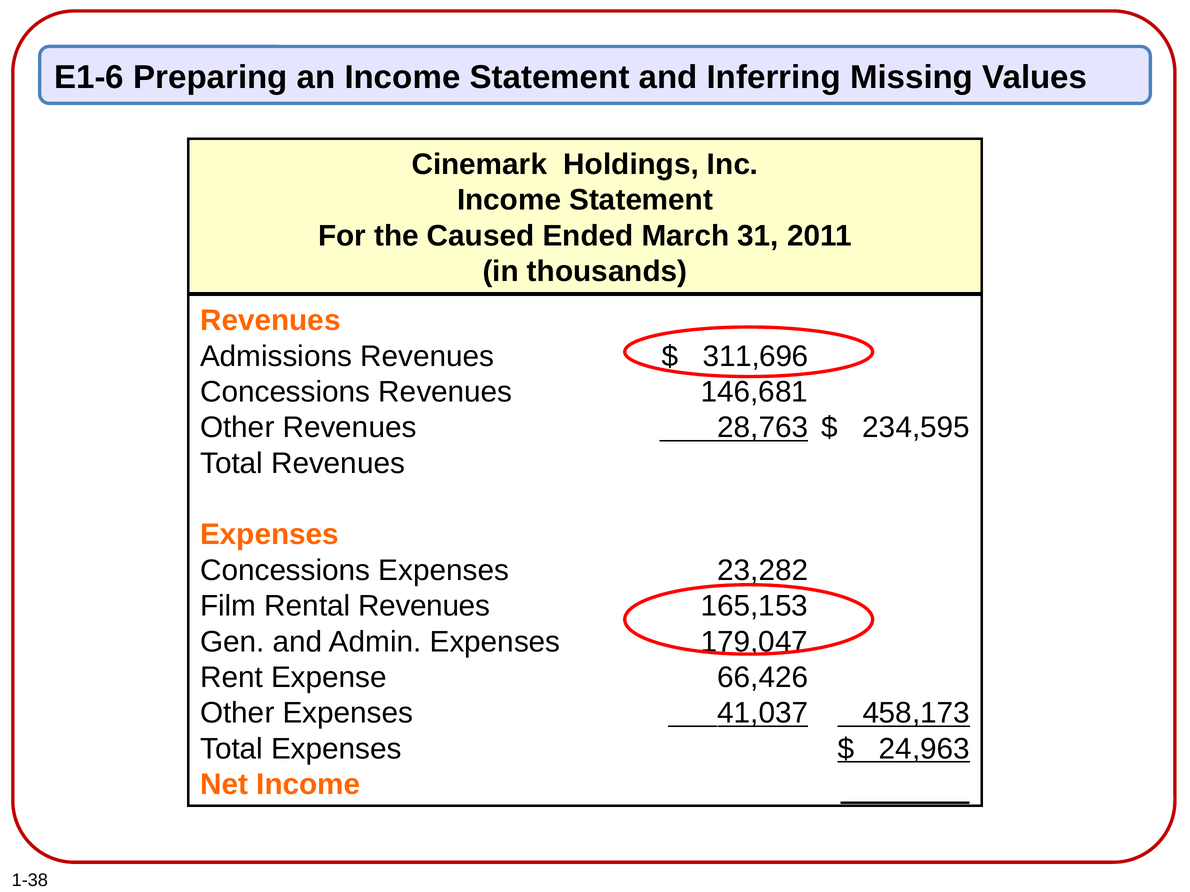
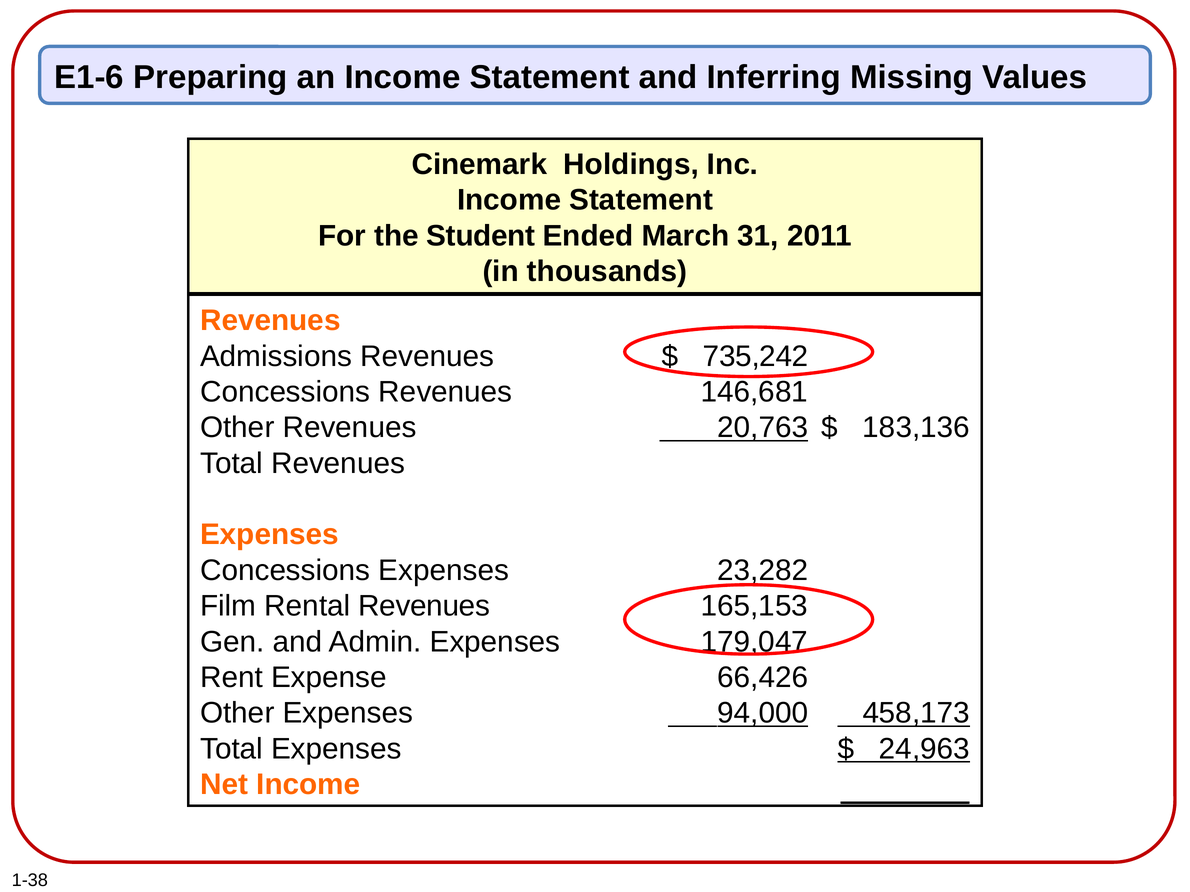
Caused: Caused -> Student
311,696: 311,696 -> 735,242
28,763: 28,763 -> 20,763
234,595: 234,595 -> 183,136
41,037: 41,037 -> 94,000
